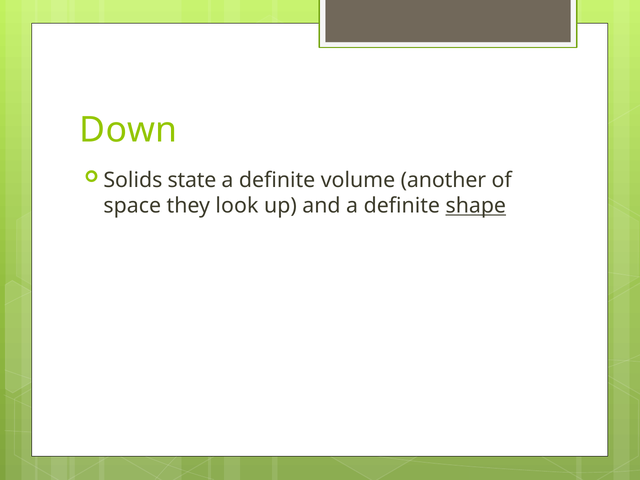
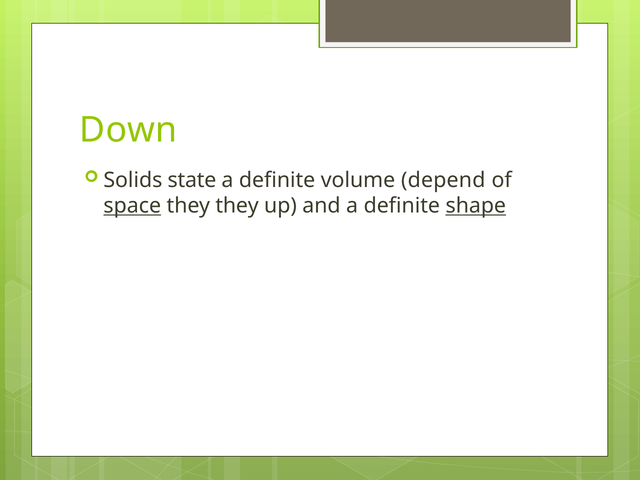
another: another -> depend
space underline: none -> present
they look: look -> they
